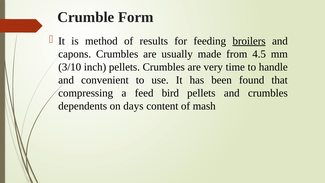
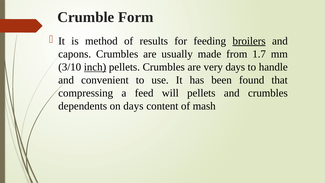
4.5: 4.5 -> 1.7
inch underline: none -> present
very time: time -> days
bird: bird -> will
